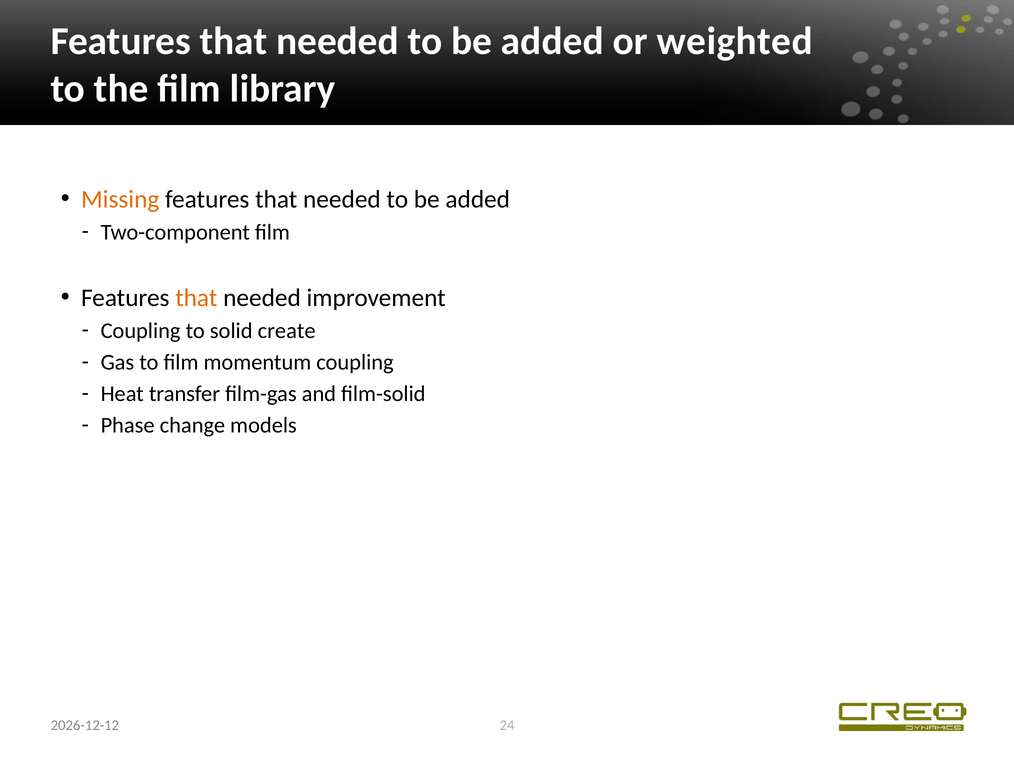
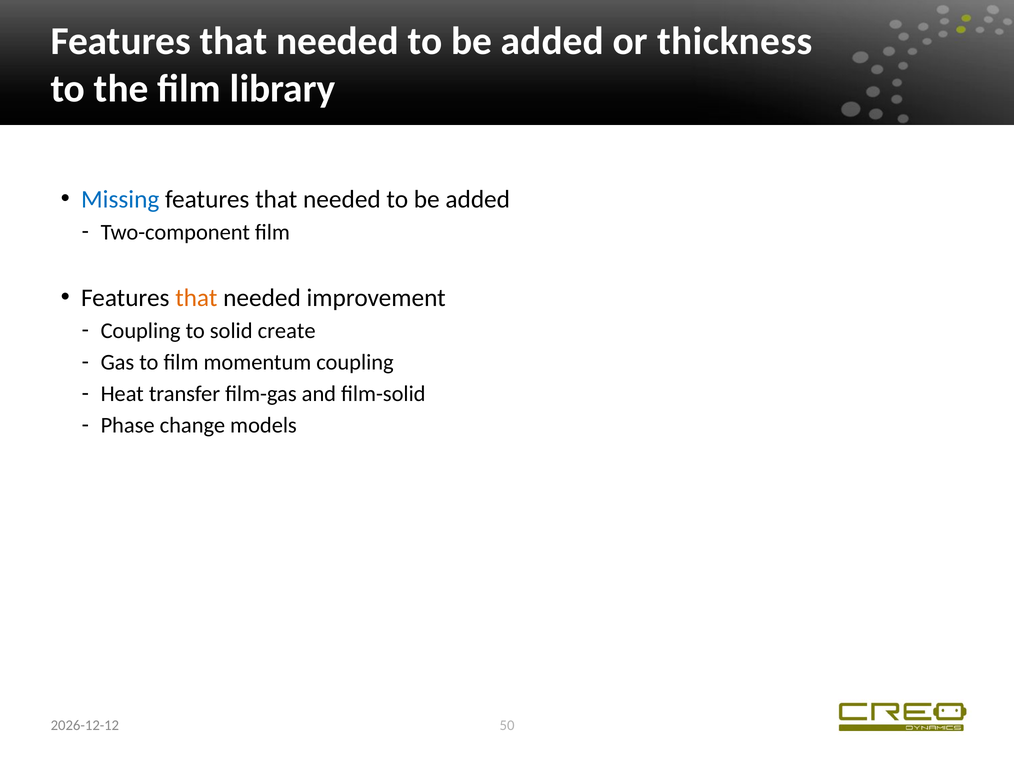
weighted: weighted -> thickness
Missing colour: orange -> blue
24: 24 -> 50
